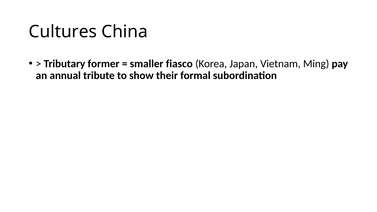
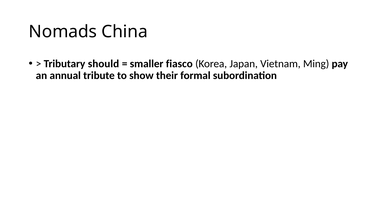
Cultures: Cultures -> Nomads
former: former -> should
